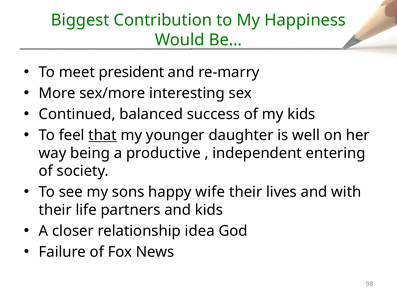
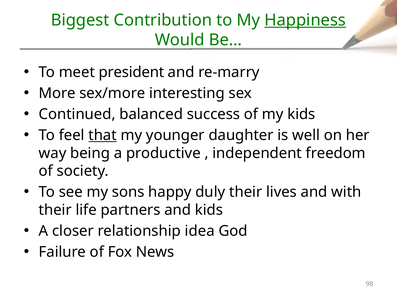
Happiness underline: none -> present
entering: entering -> freedom
wife: wife -> duly
